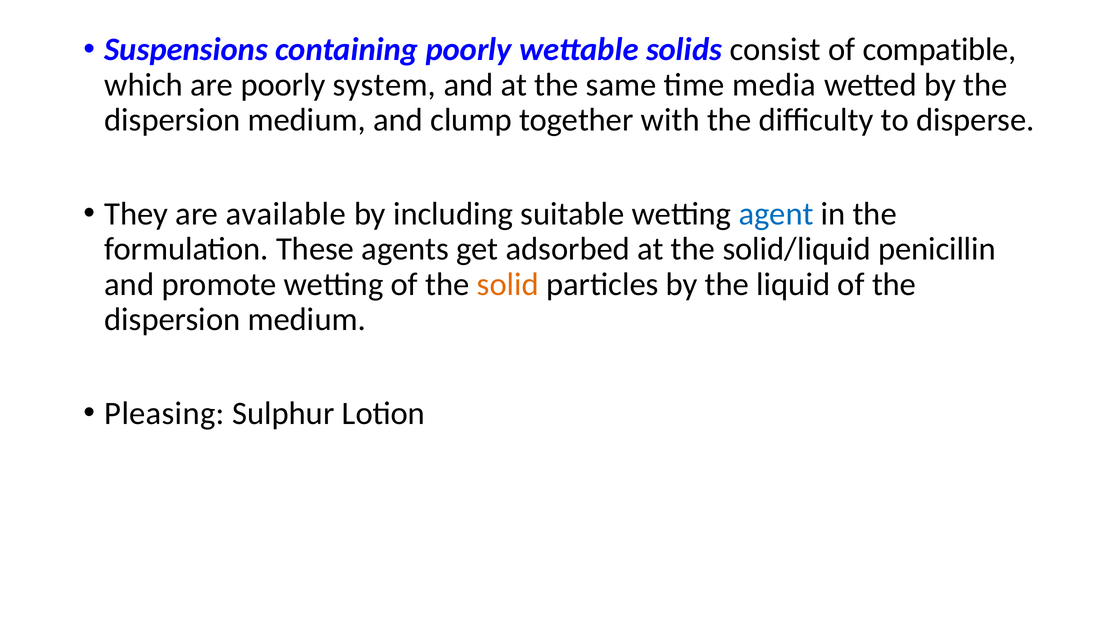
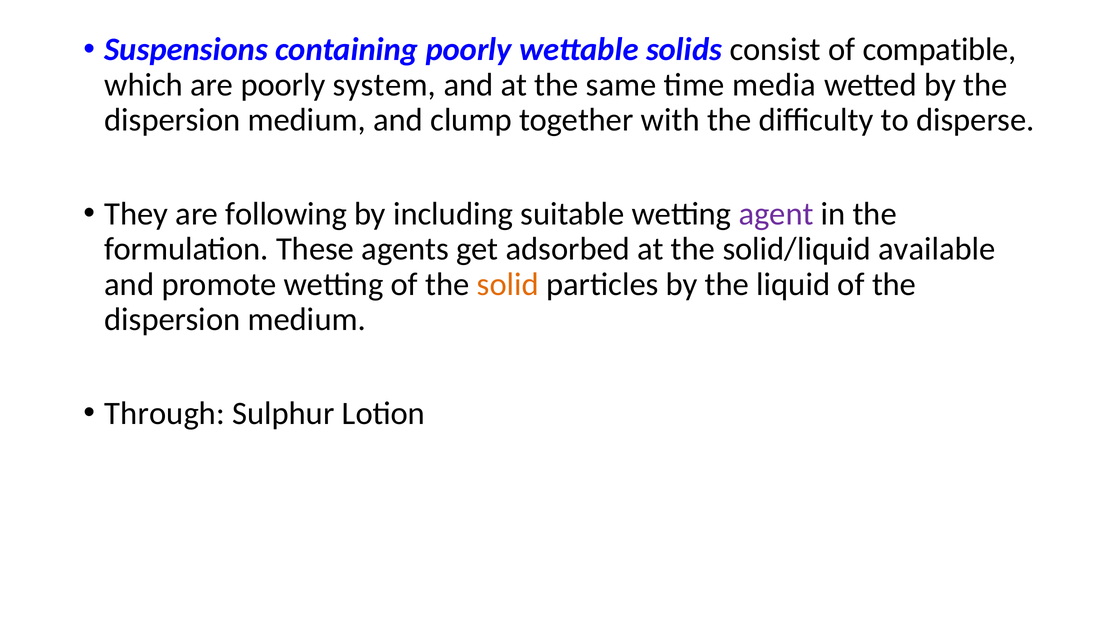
available: available -> following
agent colour: blue -> purple
penicillin: penicillin -> available
Pleasing: Pleasing -> Through
